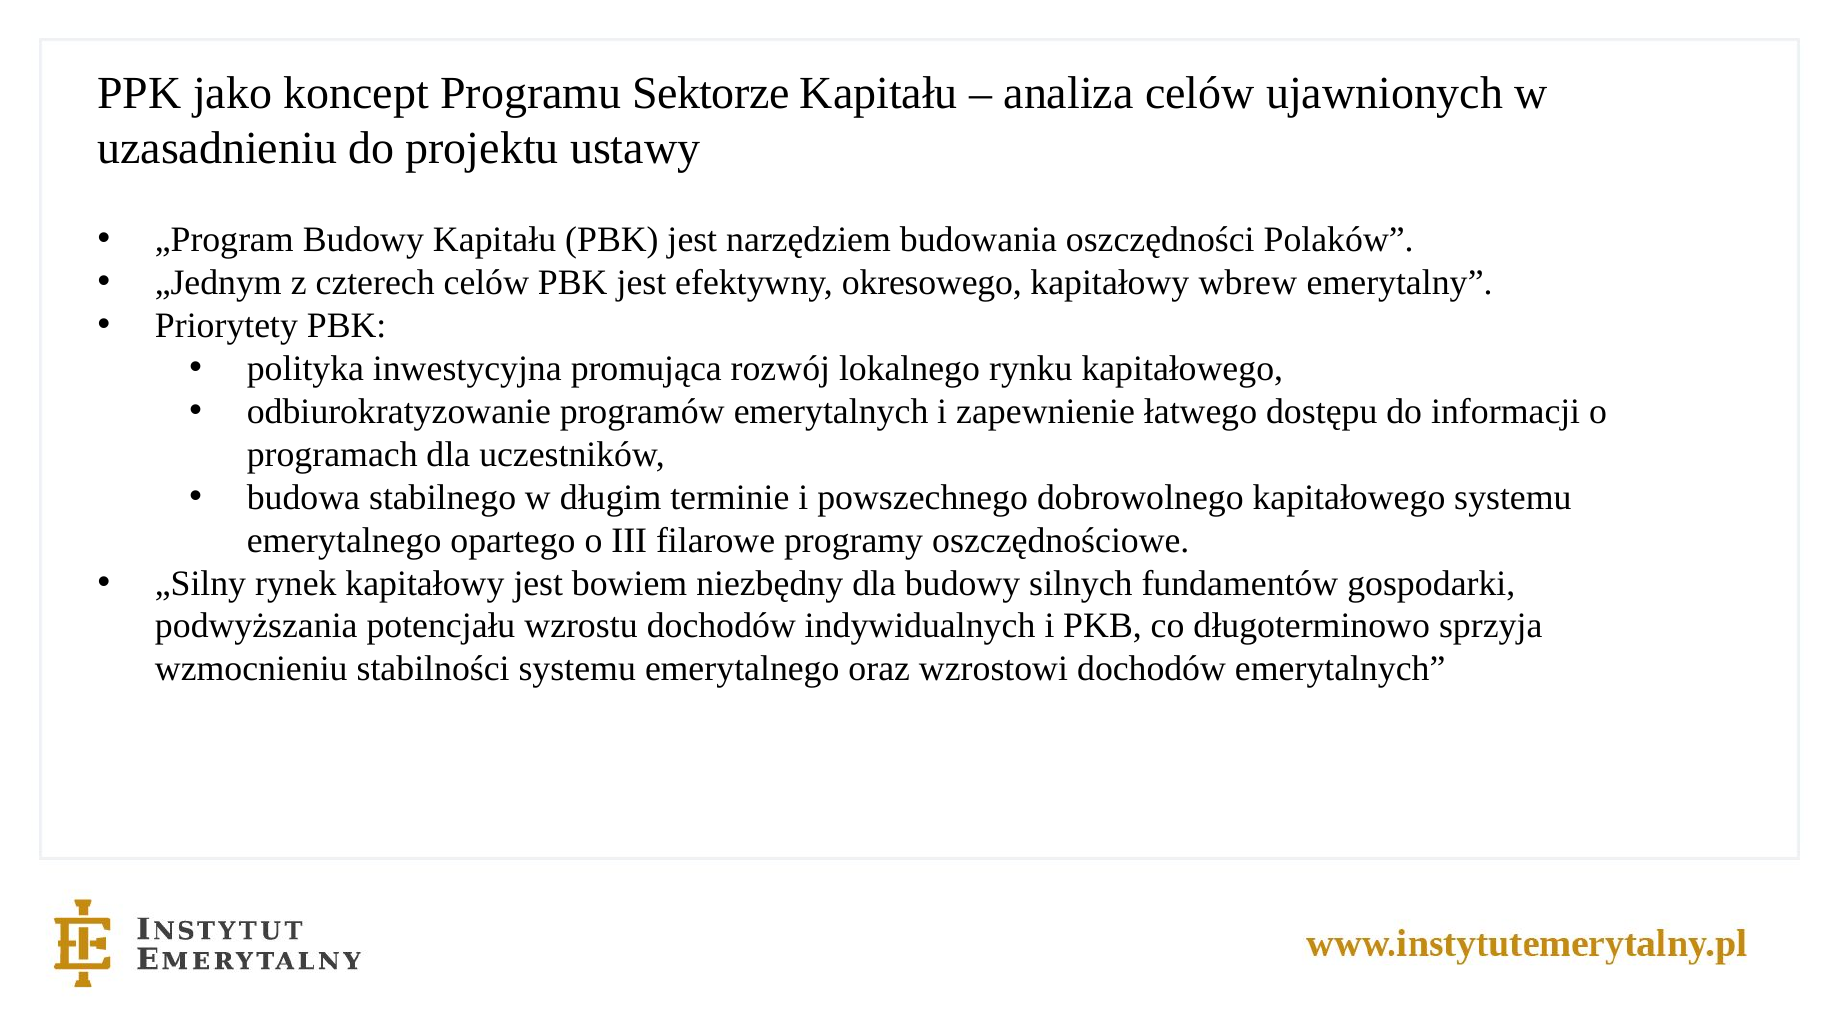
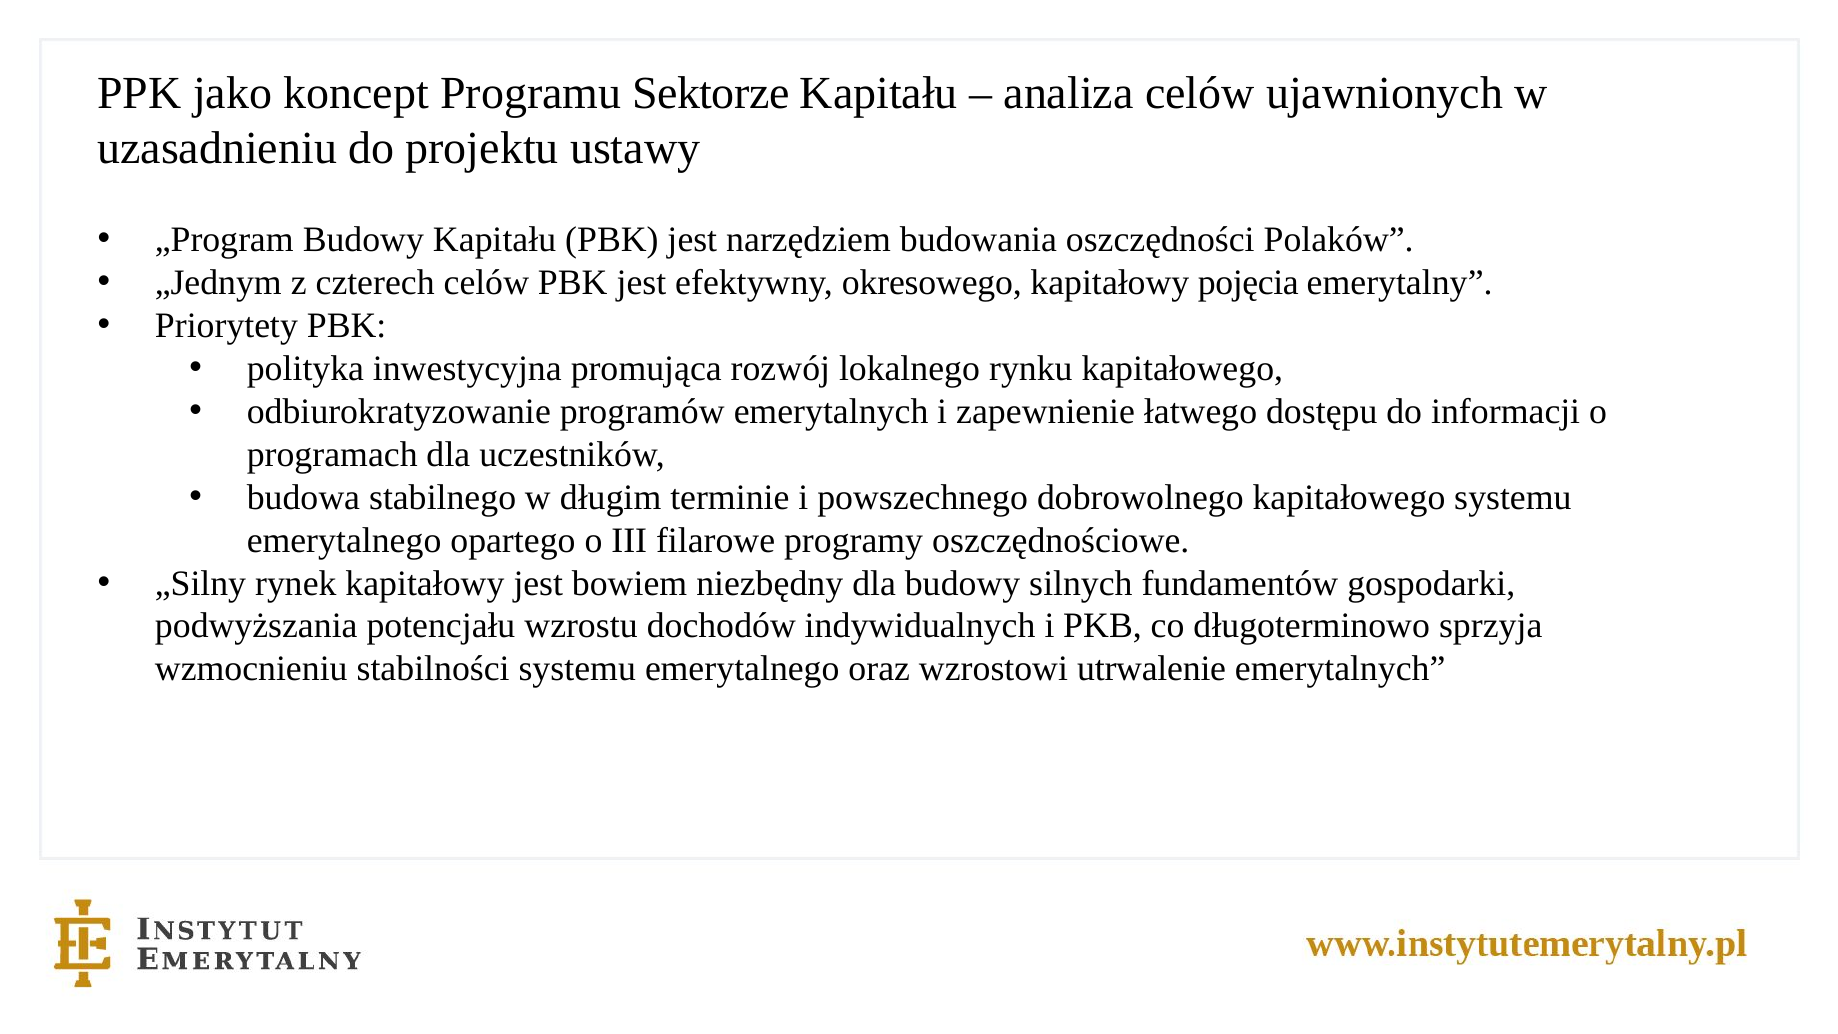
wbrew: wbrew -> pojęcia
wzrostowi dochodów: dochodów -> utrwalenie
